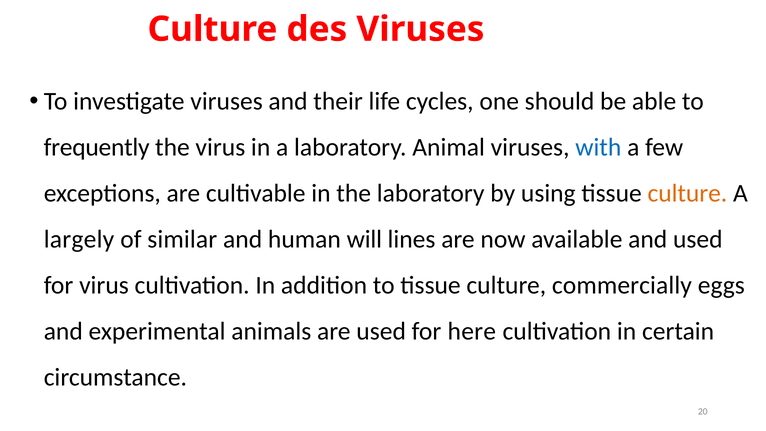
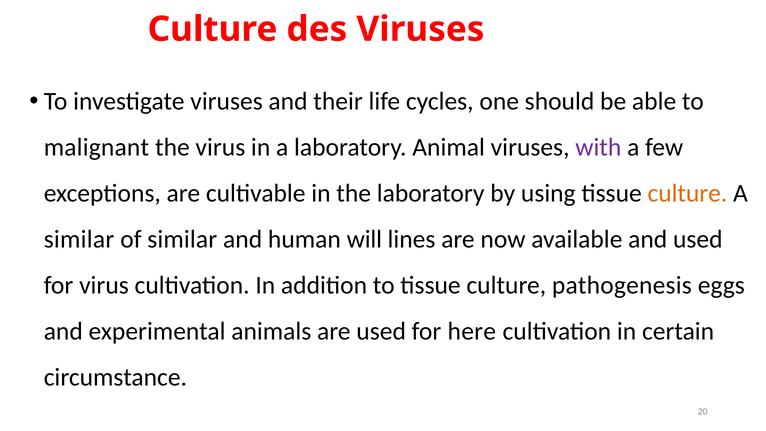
frequently: frequently -> malignant
with colour: blue -> purple
largely at (79, 239): largely -> similar
commercially: commercially -> pathogenesis
